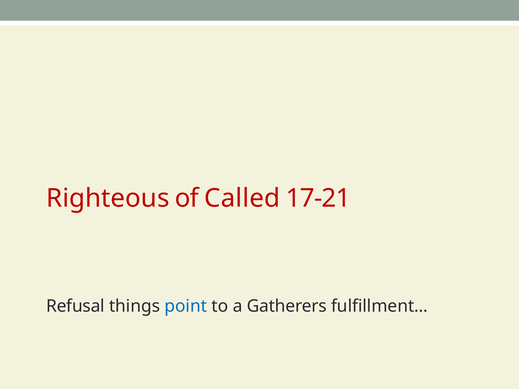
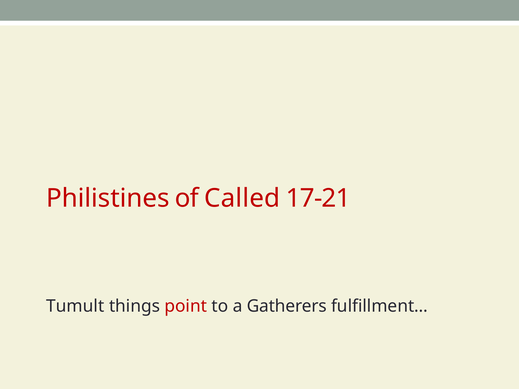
Righteous: Righteous -> Philistines
Refusal: Refusal -> Tumult
point colour: blue -> red
